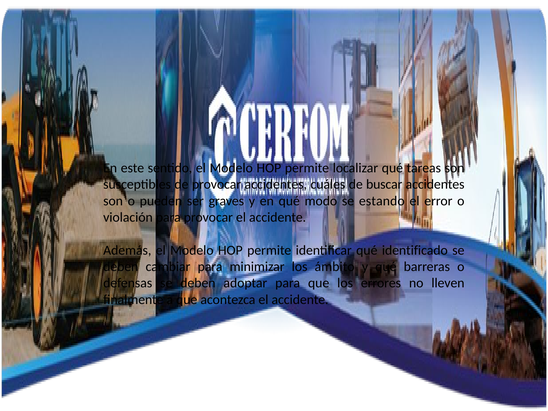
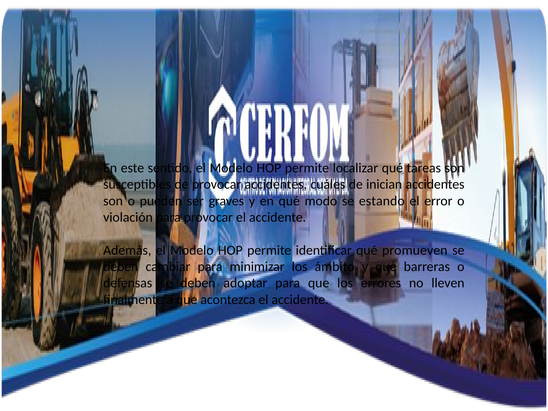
buscar: buscar -> inician
identificado: identificado -> promueven
